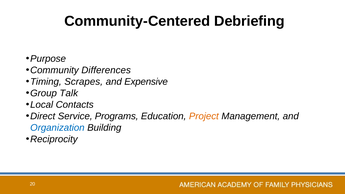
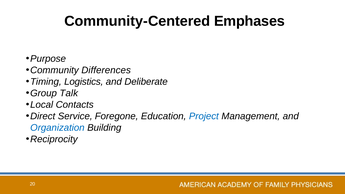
Debriefing: Debriefing -> Emphases
Scrapes: Scrapes -> Logistics
Expensive: Expensive -> Deliberate
Programs: Programs -> Foregone
Project colour: orange -> blue
